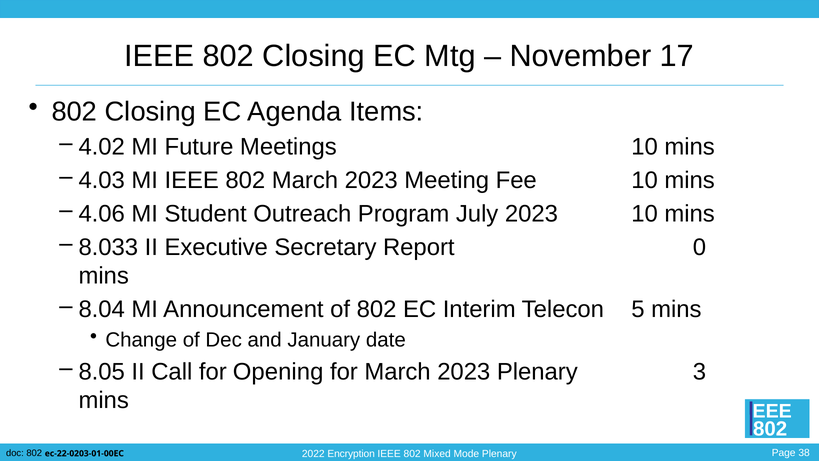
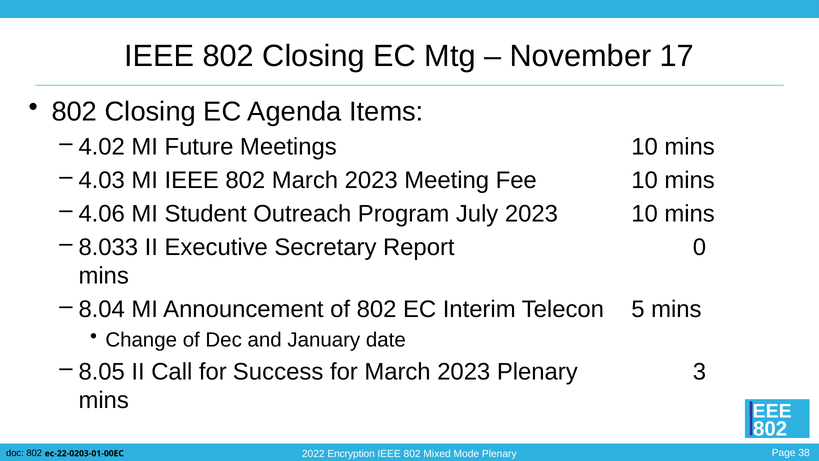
Opening: Opening -> Success
